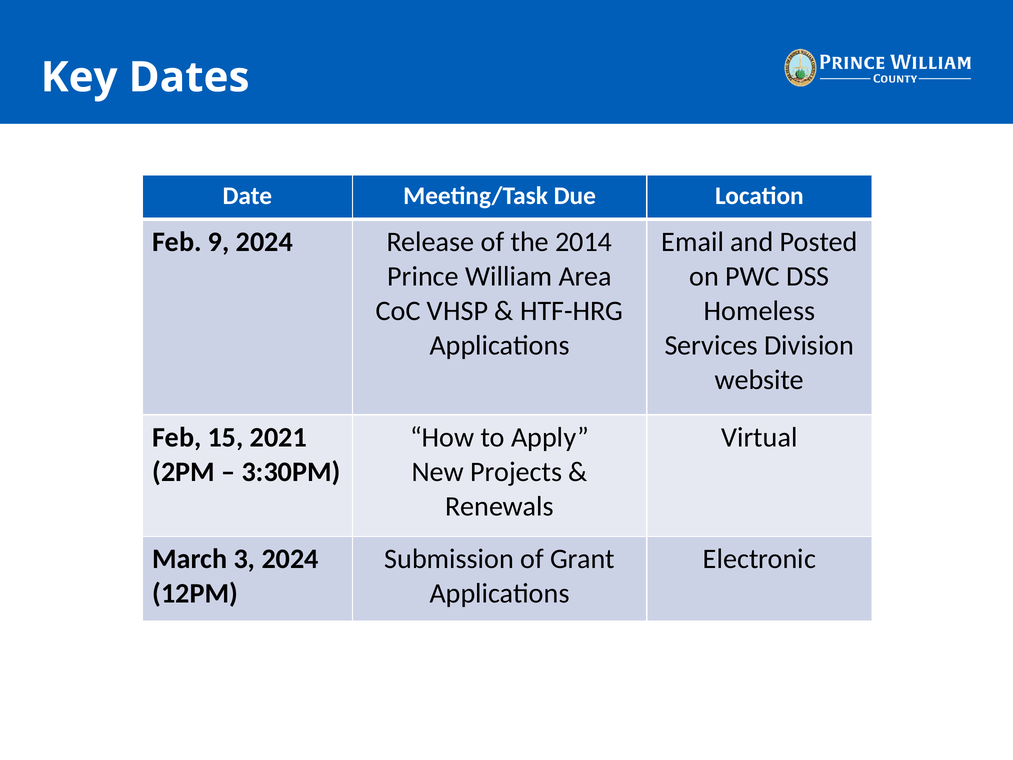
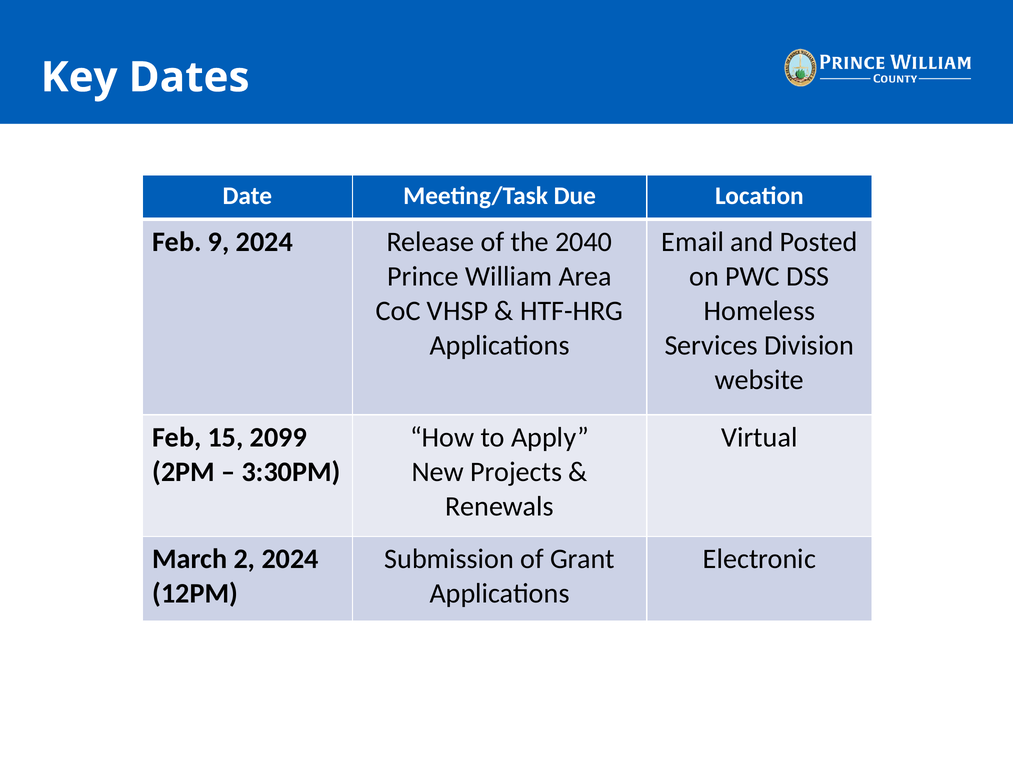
2014: 2014 -> 2040
2021: 2021 -> 2099
3: 3 -> 2
